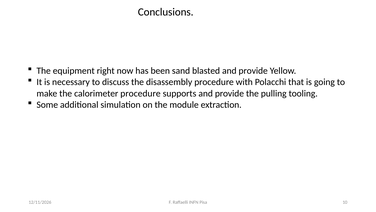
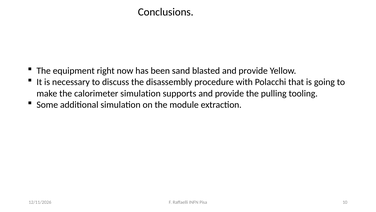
calorimeter procedure: procedure -> simulation
